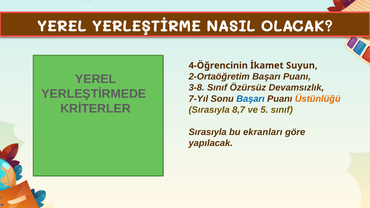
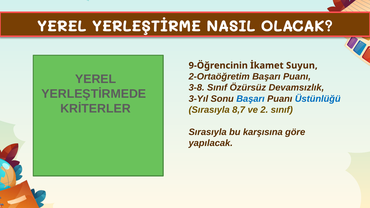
4-Öğrencinin: 4-Öğrencinin -> 9-Öğrencinin
7-Yıl: 7-Yıl -> 3-Yıl
Üstünlüğü colour: orange -> blue
5: 5 -> 2
ekranları: ekranları -> karşısına
